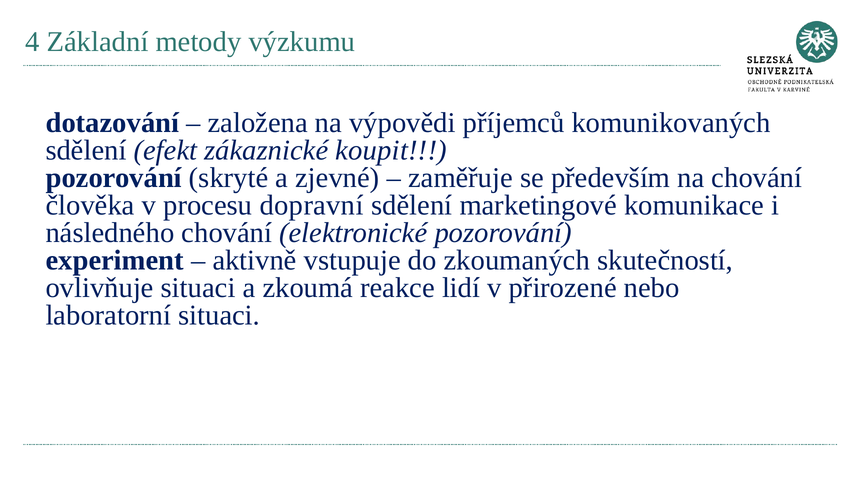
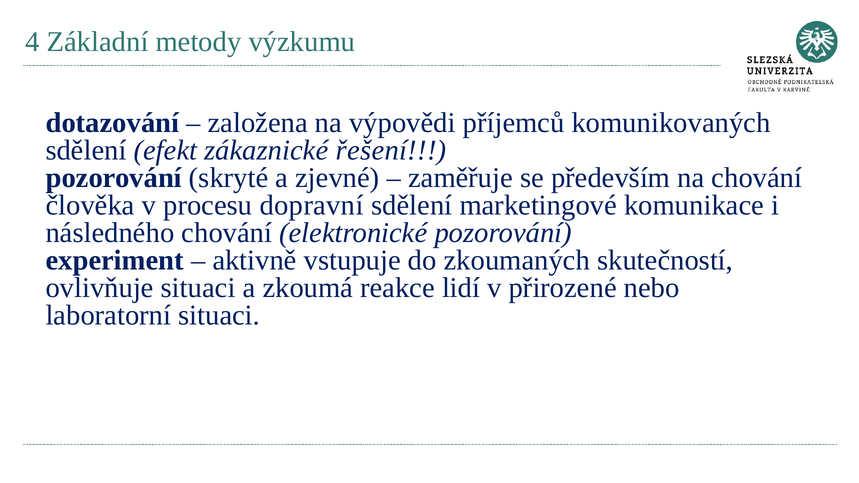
koupit: koupit -> řešení
